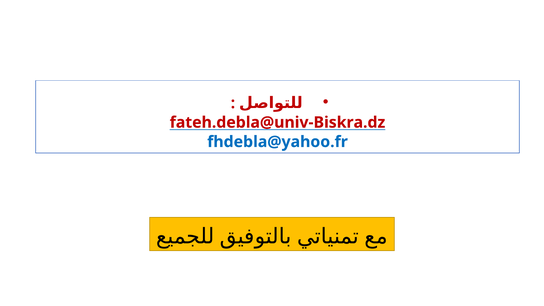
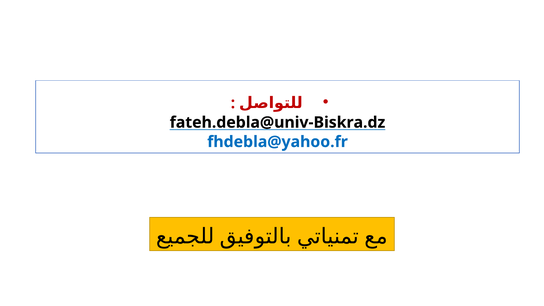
fateh.debla@univ-Biskra.dz colour: red -> black
